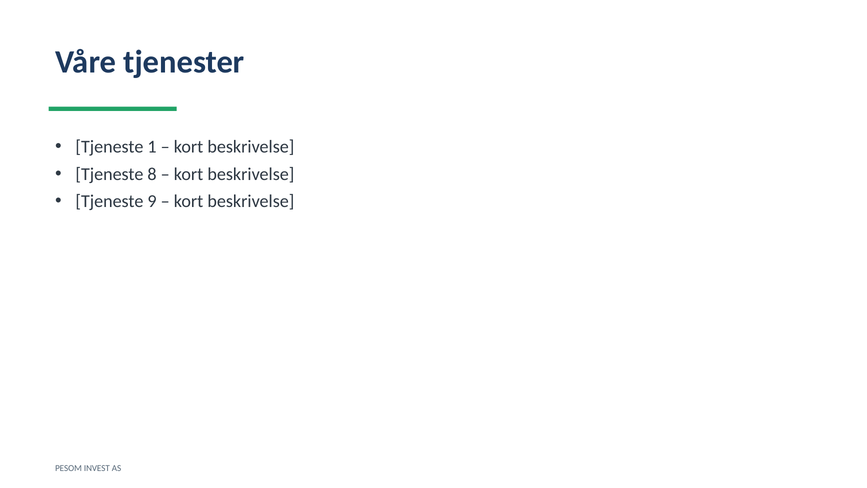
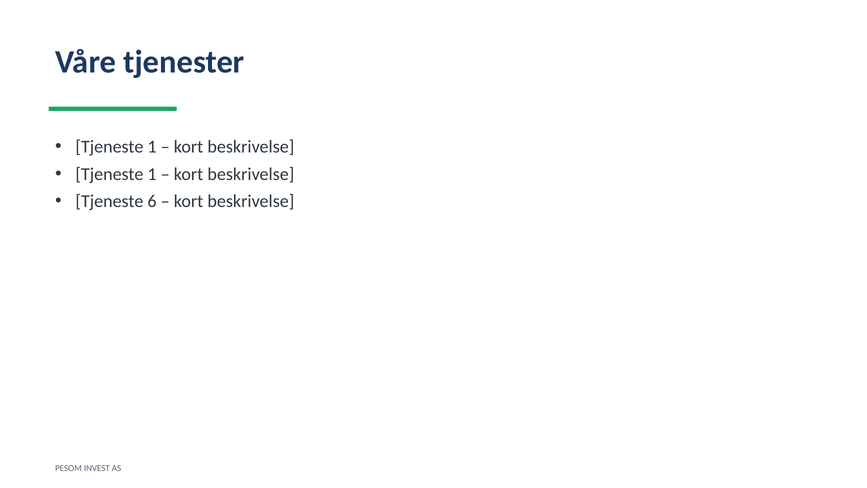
8 at (152, 174): 8 -> 1
9: 9 -> 6
